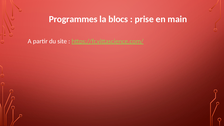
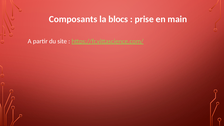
Programmes: Programmes -> Composants
